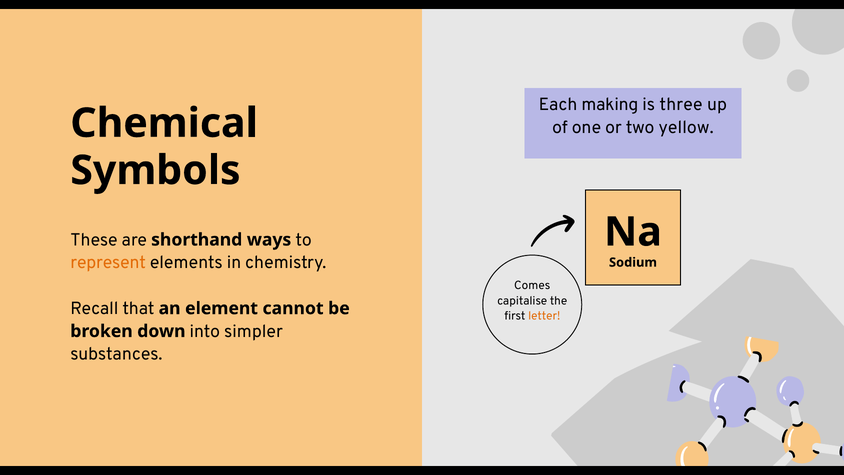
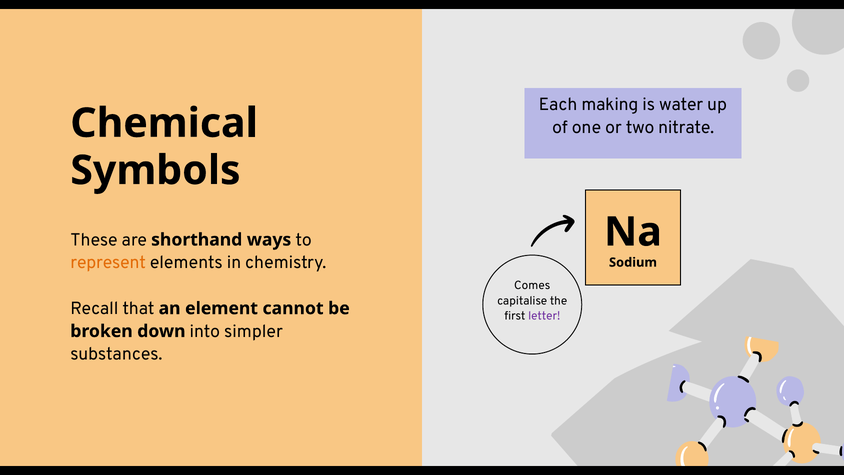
three: three -> water
yellow: yellow -> nitrate
letter colour: orange -> purple
